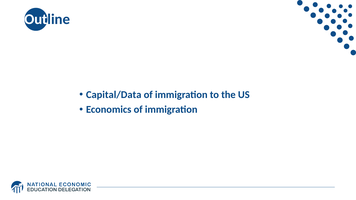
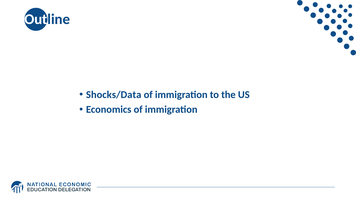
Capital/Data: Capital/Data -> Shocks/Data
